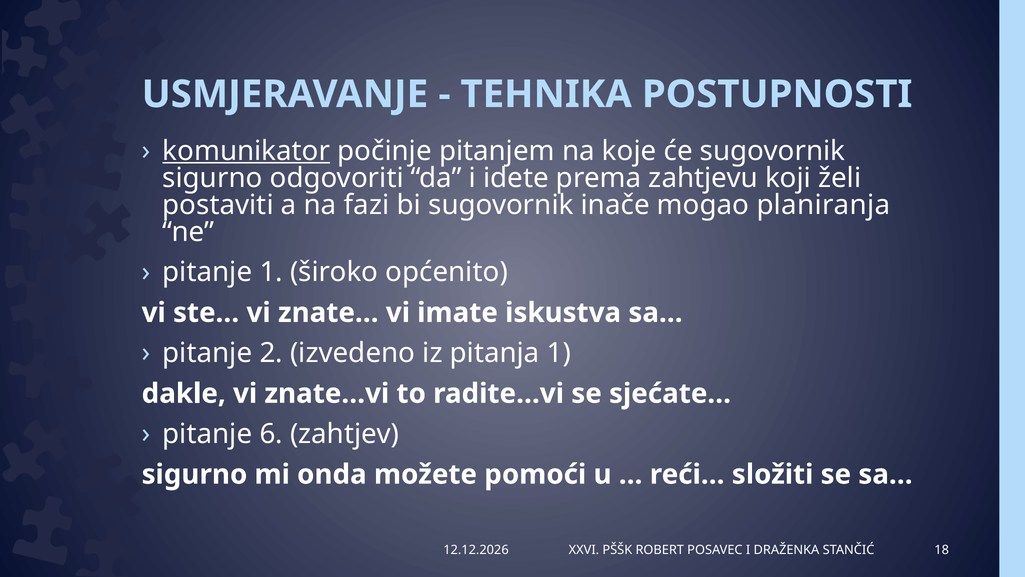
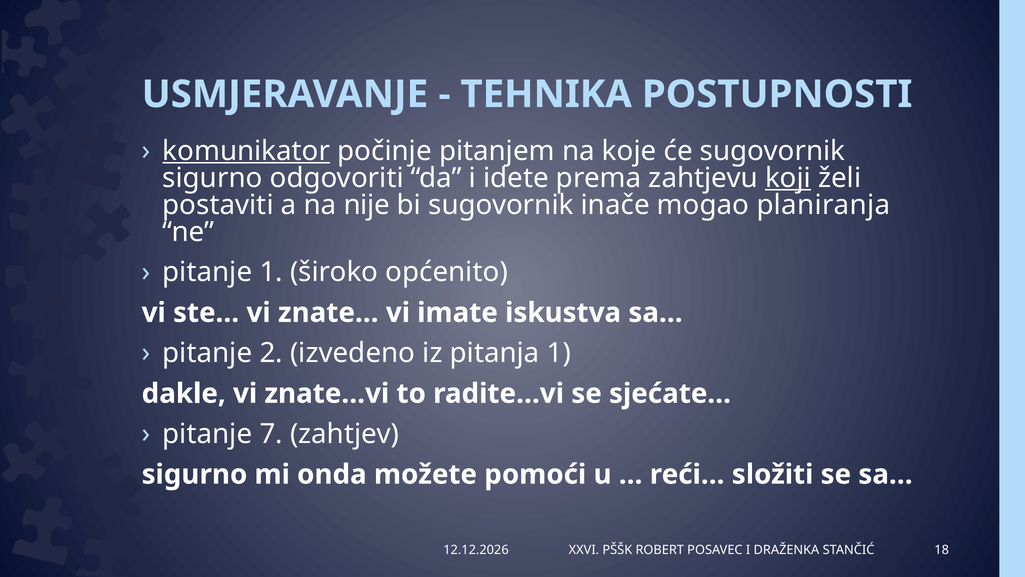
koji underline: none -> present
fazi: fazi -> nije
6: 6 -> 7
